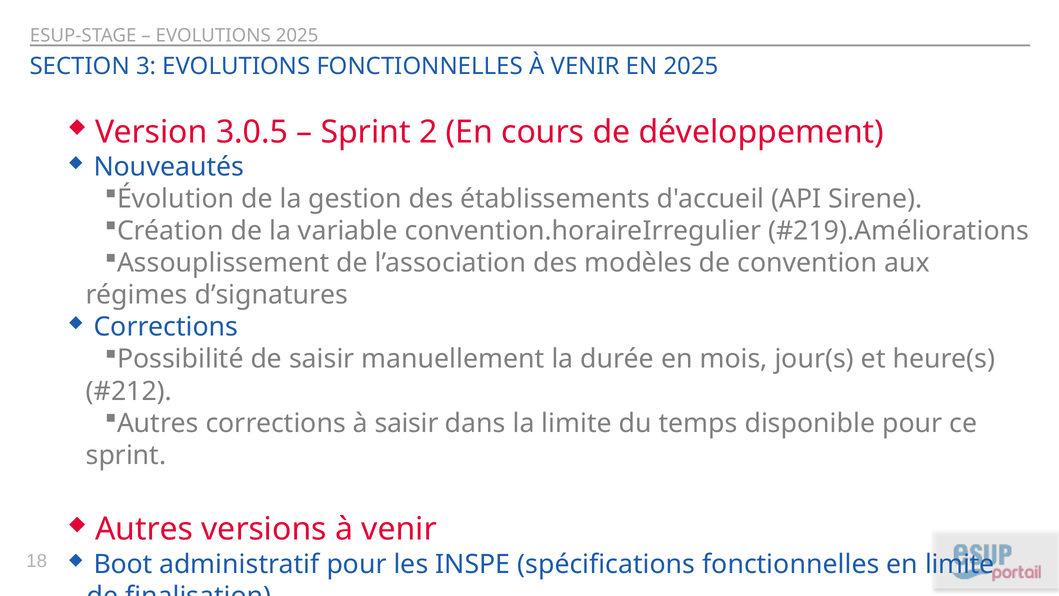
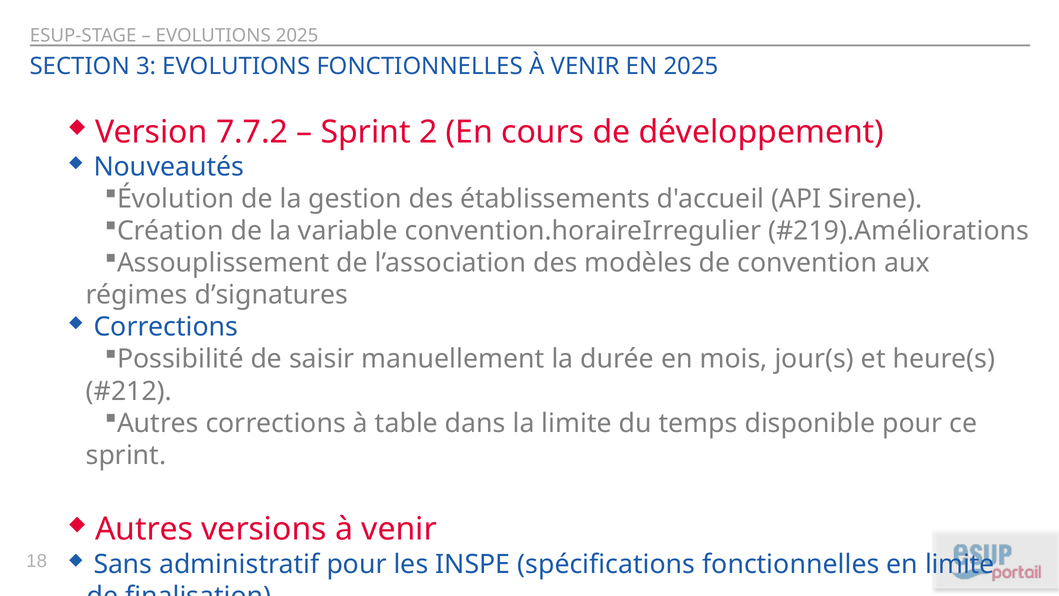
3.0.5: 3.0.5 -> 7.7.2
à saisir: saisir -> table
Boot: Boot -> Sans
